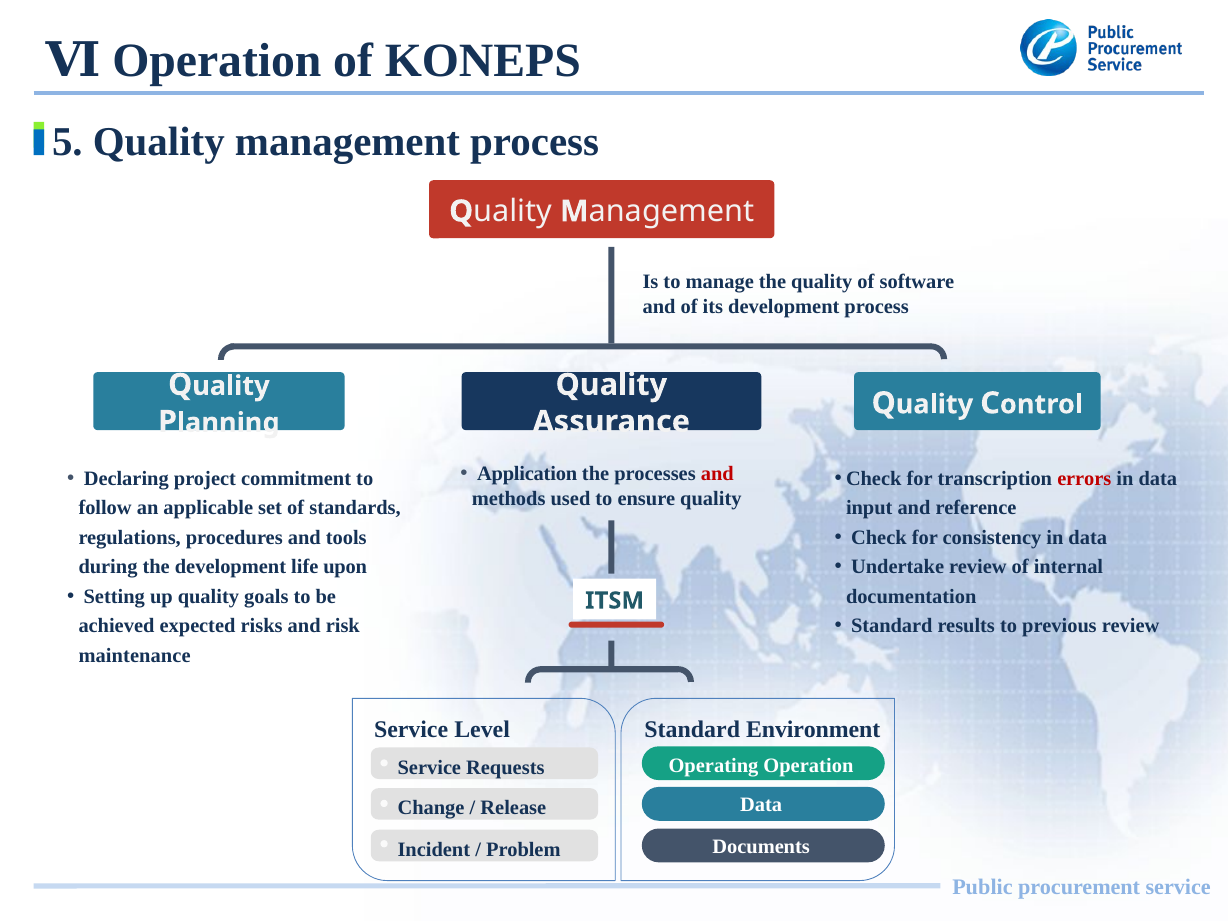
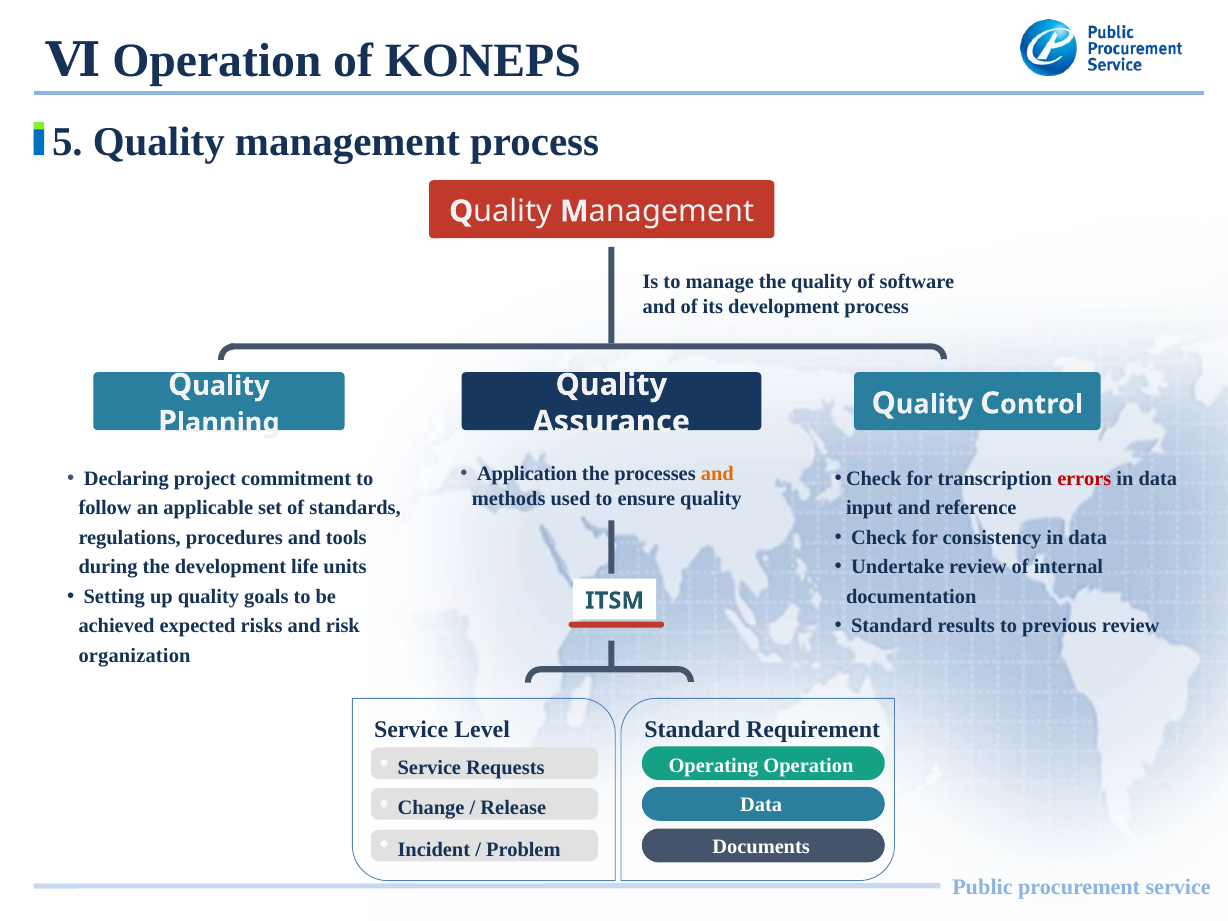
and at (717, 474) colour: red -> orange
upon: upon -> units
maintenance: maintenance -> organization
Environment: Environment -> Requirement
